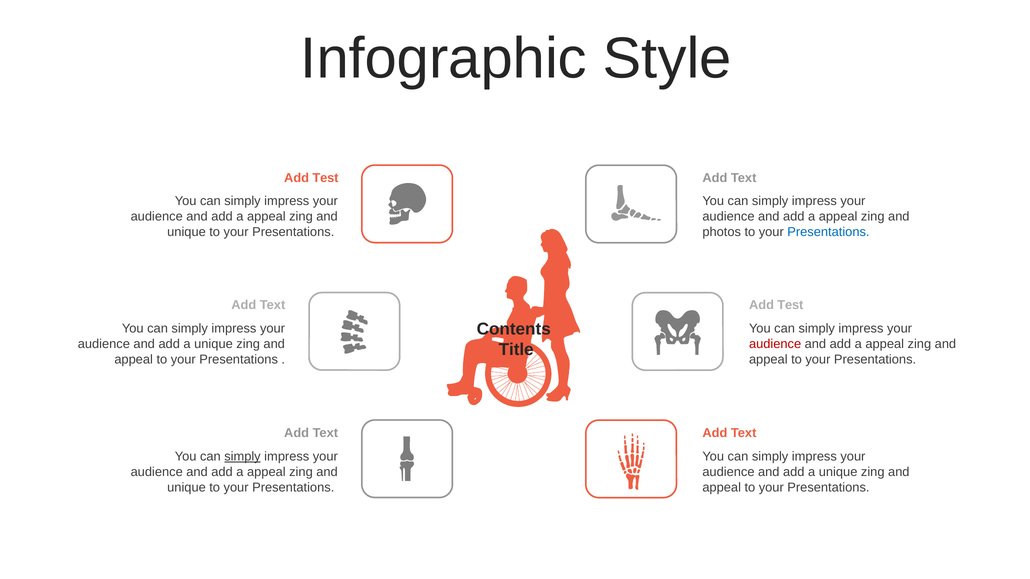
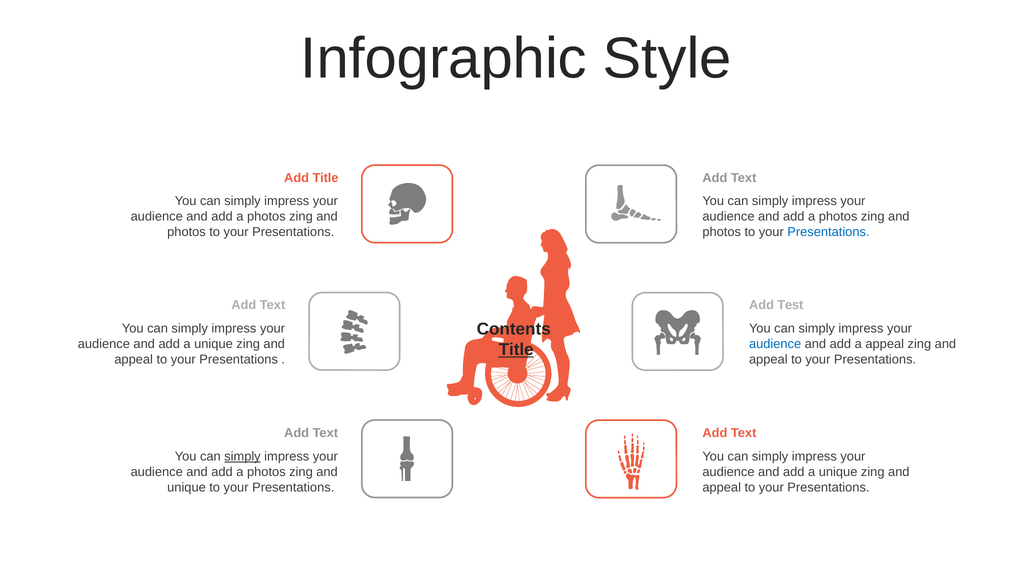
Test at (325, 178): Test -> Title
appeal at (266, 217): appeal -> photos
appeal at (838, 217): appeal -> photos
unique at (187, 232): unique -> photos
audience at (775, 344) colour: red -> blue
Title at (516, 350) underline: none -> present
appeal at (266, 472): appeal -> photos
